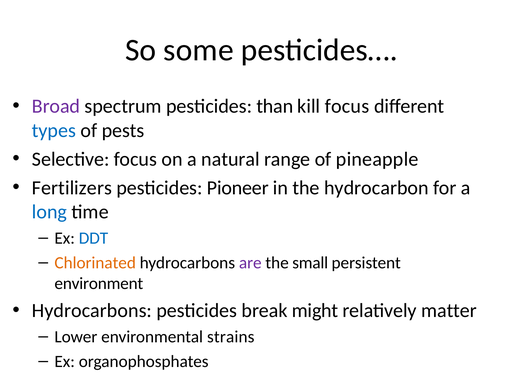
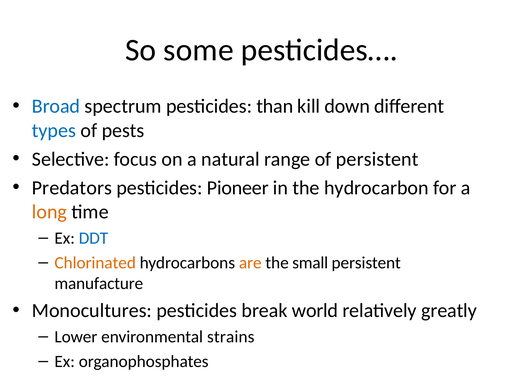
Broad colour: purple -> blue
kill focus: focus -> down
of pineapple: pineapple -> persistent
Fertilizers: Fertilizers -> Predators
long colour: blue -> orange
are colour: purple -> orange
environment: environment -> manufacture
Hydrocarbons at (92, 311): Hydrocarbons -> Monocultures
might: might -> world
matter: matter -> greatly
